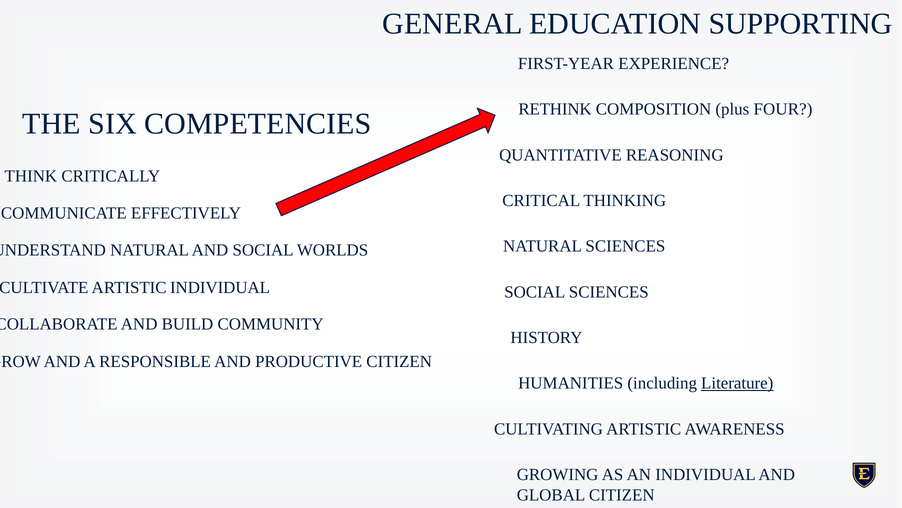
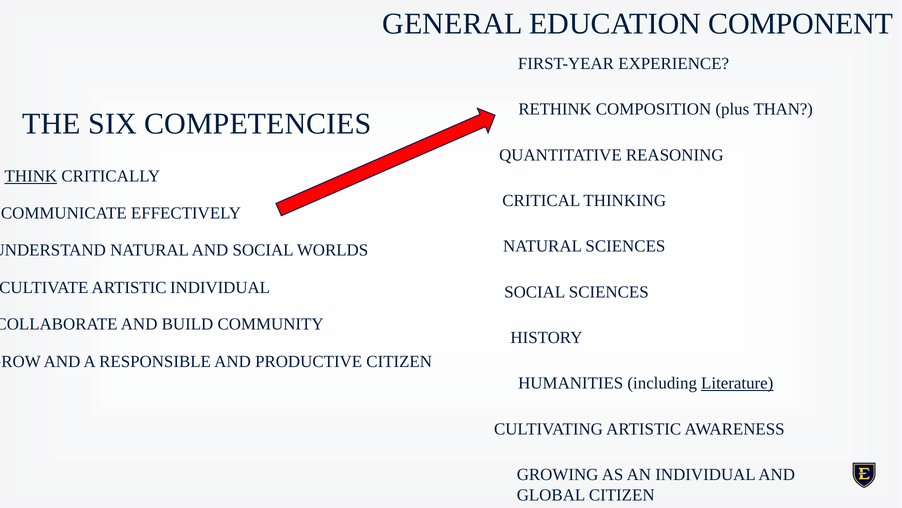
SUPPORTING: SUPPORTING -> COMPONENT
FOUR: FOUR -> THAN
THINK underline: none -> present
